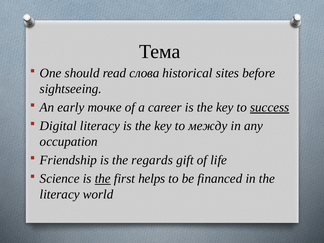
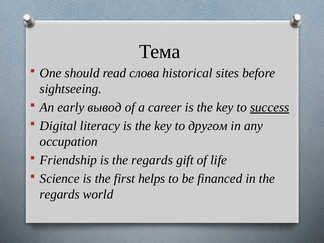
точке: точке -> вывод
между: между -> другом
the at (103, 179) underline: present -> none
literacy at (60, 194): literacy -> regards
